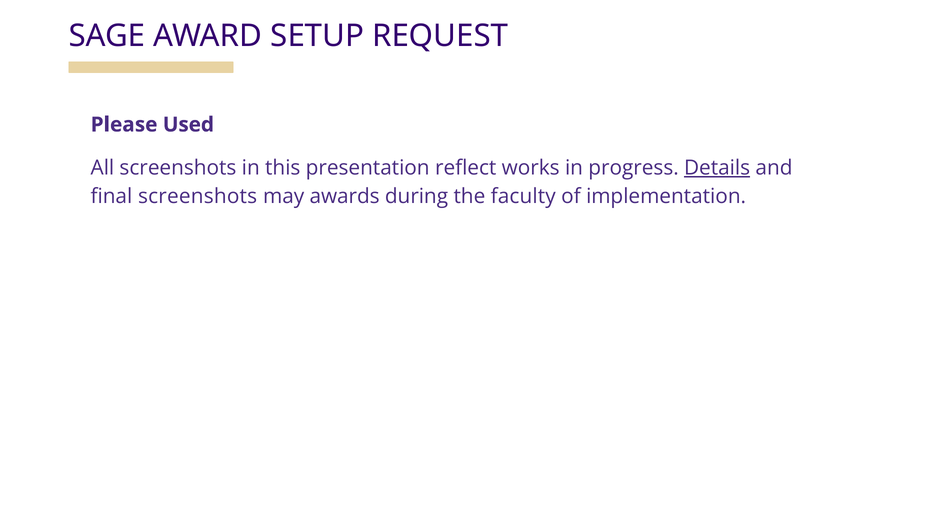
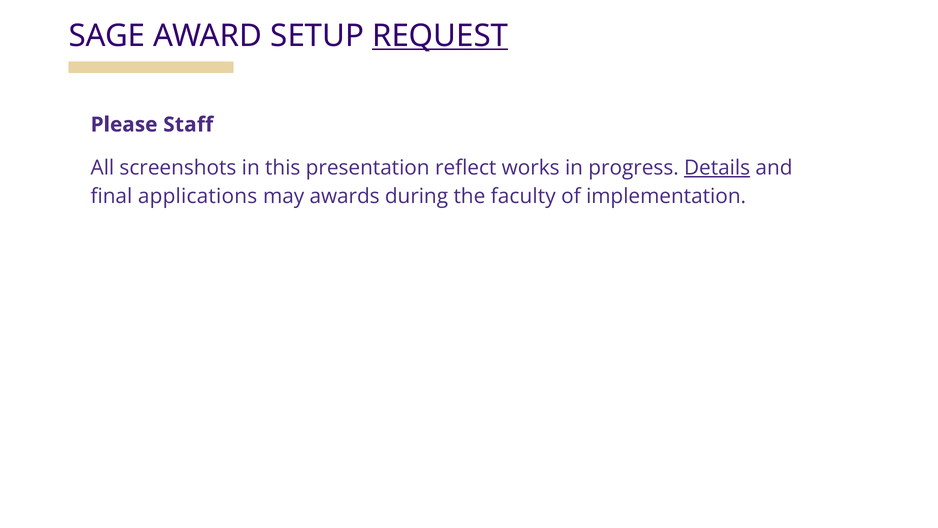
REQUEST underline: none -> present
Used: Used -> Staff
final screenshots: screenshots -> applications
